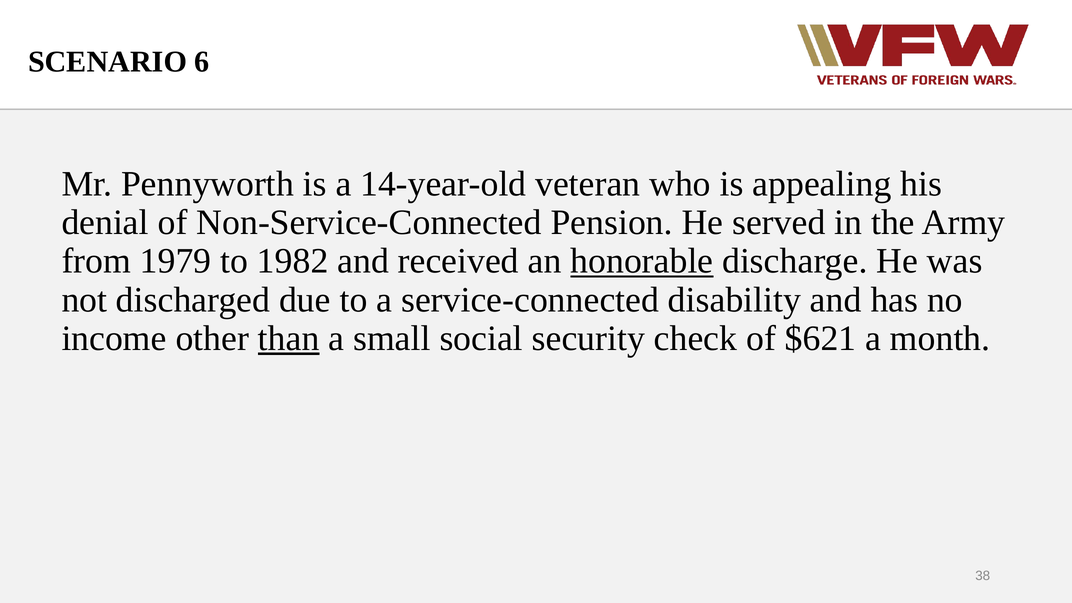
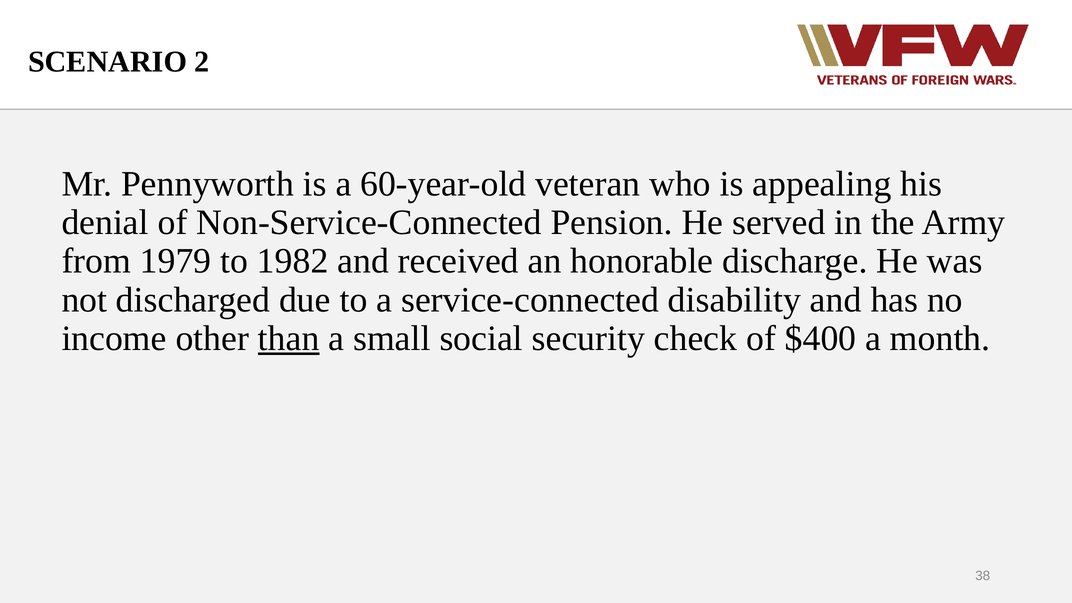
6: 6 -> 2
14-year-old: 14-year-old -> 60-year-old
honorable underline: present -> none
$621: $621 -> $400
